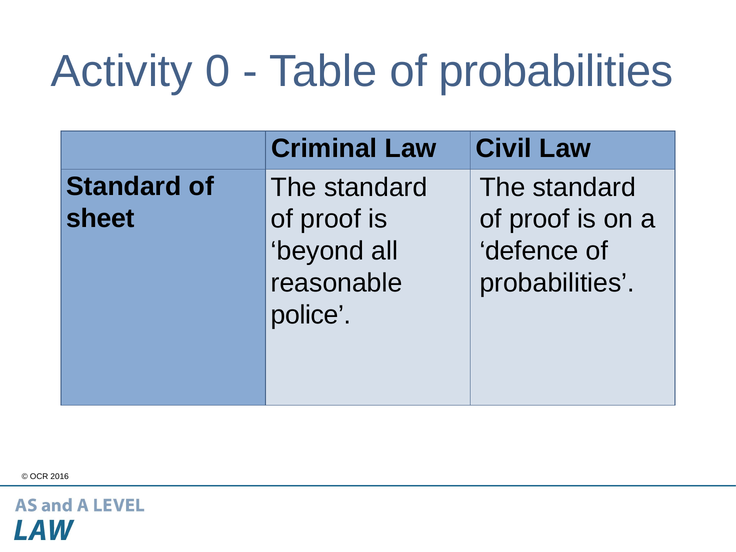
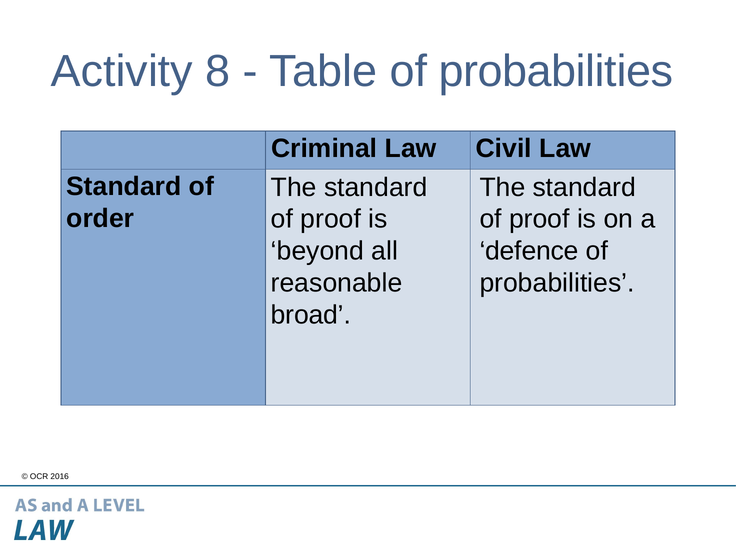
0: 0 -> 8
sheet: sheet -> order
police: police -> broad
